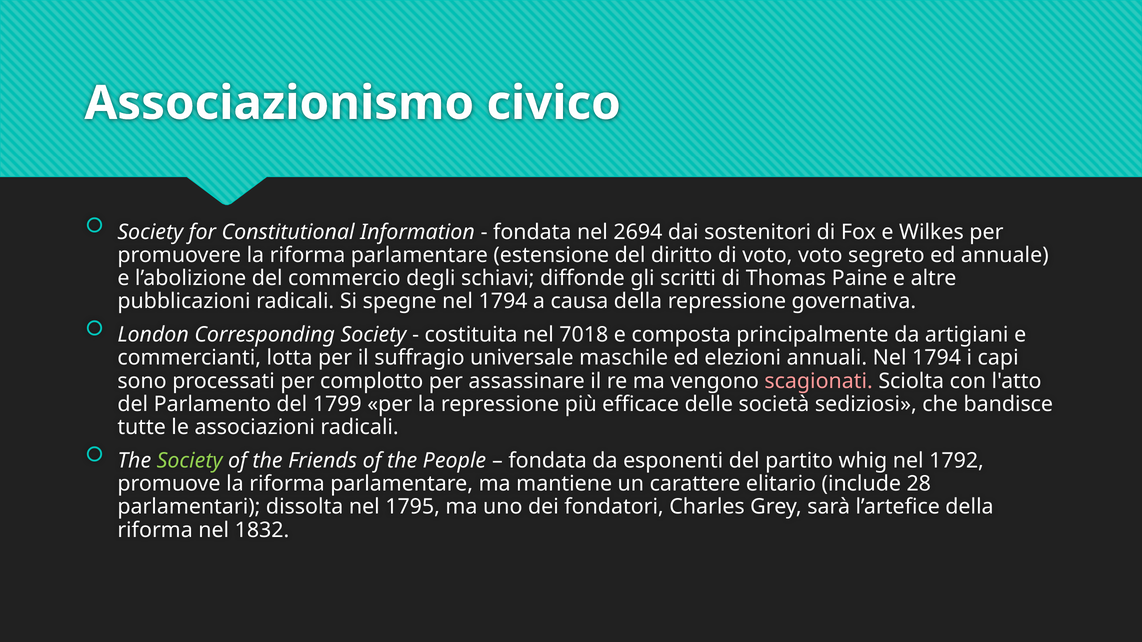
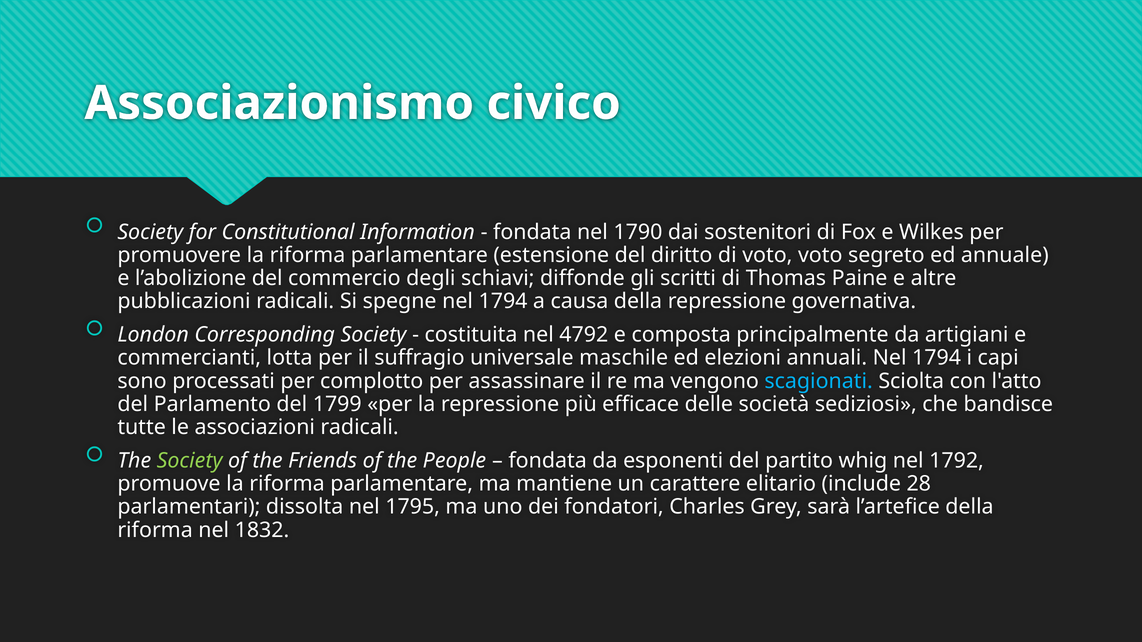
2694: 2694 -> 1790
7018: 7018 -> 4792
scagionati colour: pink -> light blue
